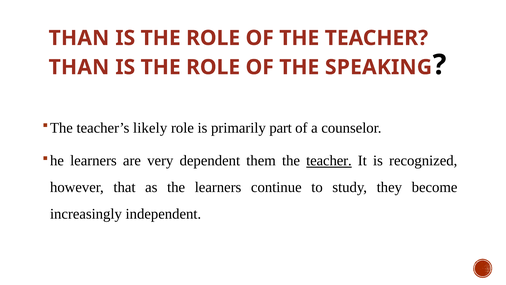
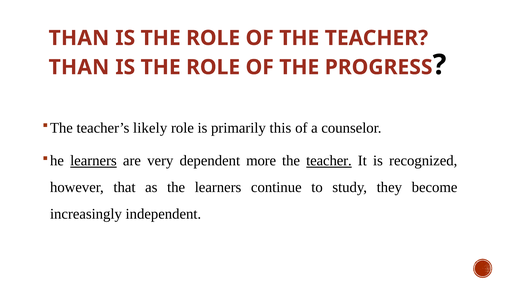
SPEAKING: SPEAKING -> PROGRESS
part: part -> this
learners at (93, 161) underline: none -> present
them: them -> more
